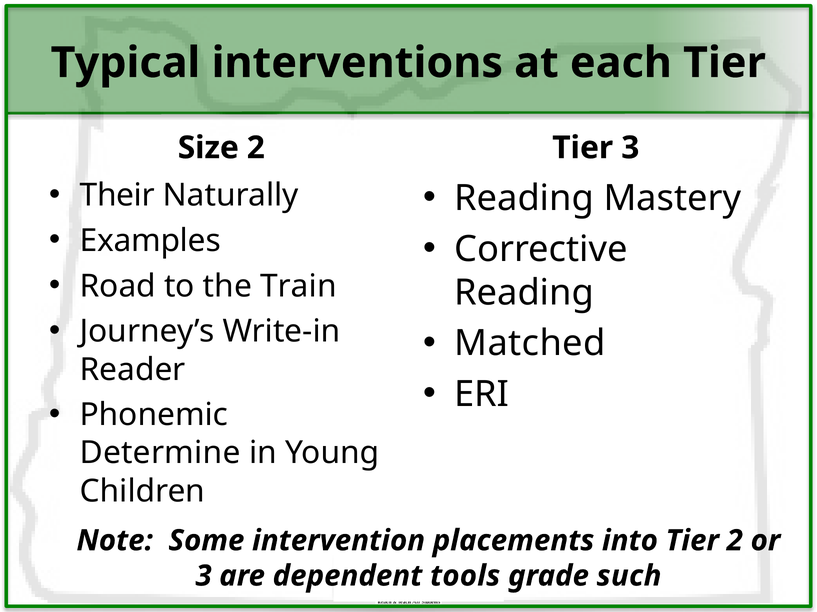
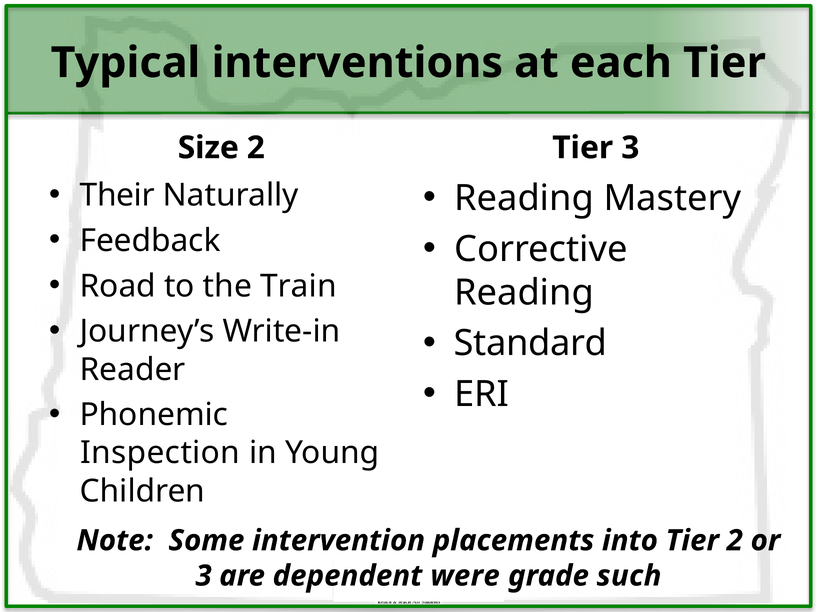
Examples: Examples -> Feedback
Matched: Matched -> Standard
Determine: Determine -> Inspection
tools: tools -> were
